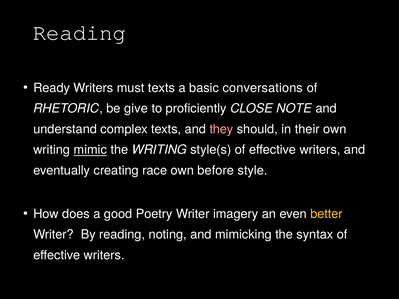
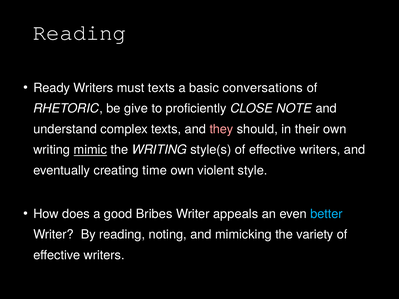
race: race -> time
before: before -> violent
Poetry: Poetry -> Bribes
imagery: imagery -> appeals
better colour: yellow -> light blue
syntax: syntax -> variety
